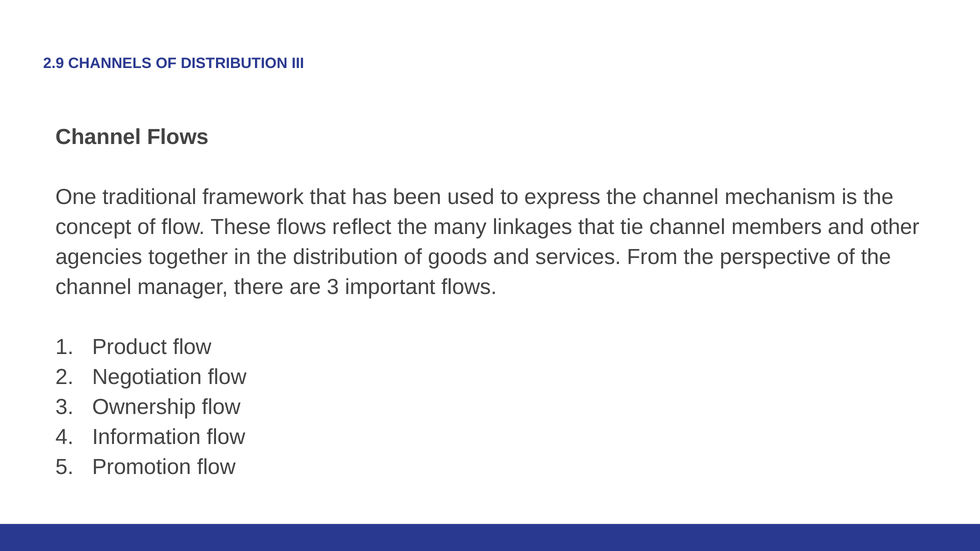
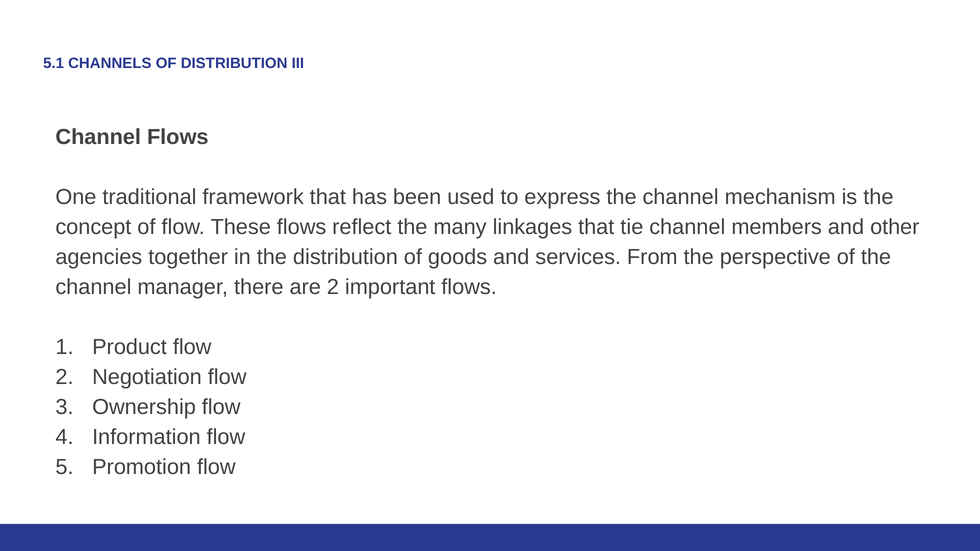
2.9: 2.9 -> 5.1
are 3: 3 -> 2
